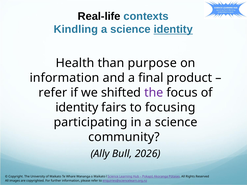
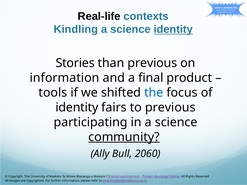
Health: Health -> Stories
than purpose: purpose -> previous
refer at (53, 93): refer -> tools
the at (154, 93) colour: purple -> blue
to focusing: focusing -> previous
community underline: none -> present
2026: 2026 -> 2060
